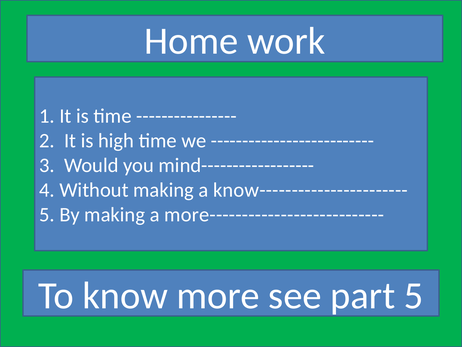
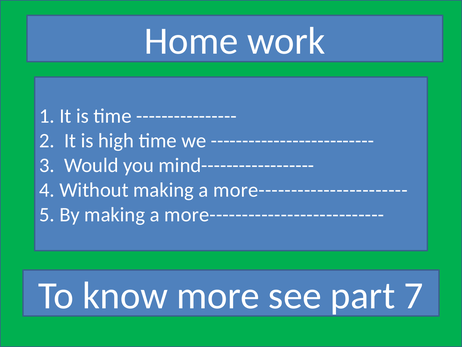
know-----------------------: know----------------------- -> more-----------------------
part 5: 5 -> 7
